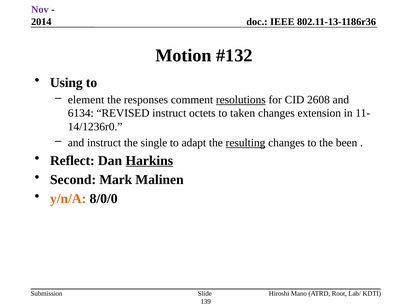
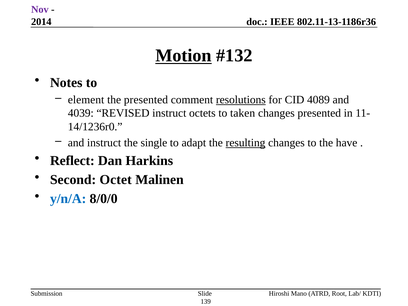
Motion underline: none -> present
Using: Using -> Notes
the responses: responses -> presented
2608: 2608 -> 4089
6134: 6134 -> 4039
changes extension: extension -> presented
been: been -> have
Harkins underline: present -> none
Mark: Mark -> Octet
y/n/A colour: orange -> blue
